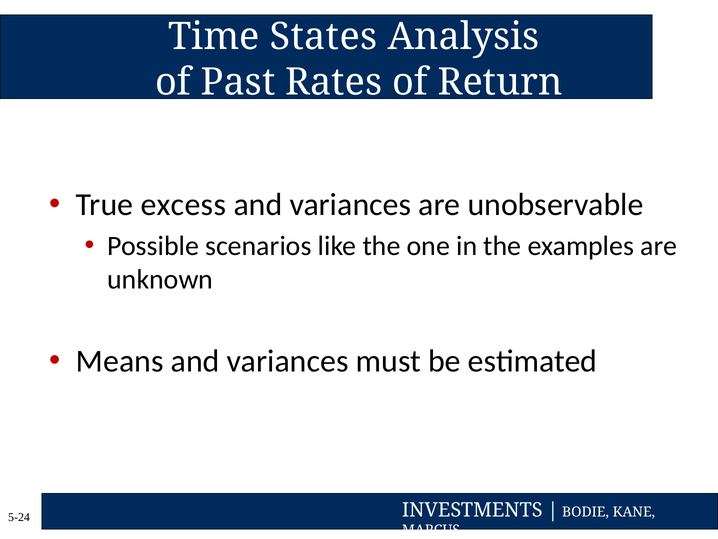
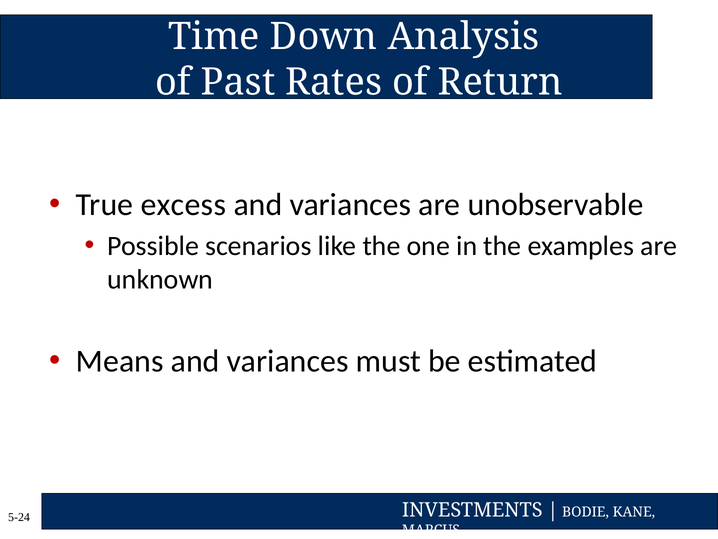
States: States -> Down
